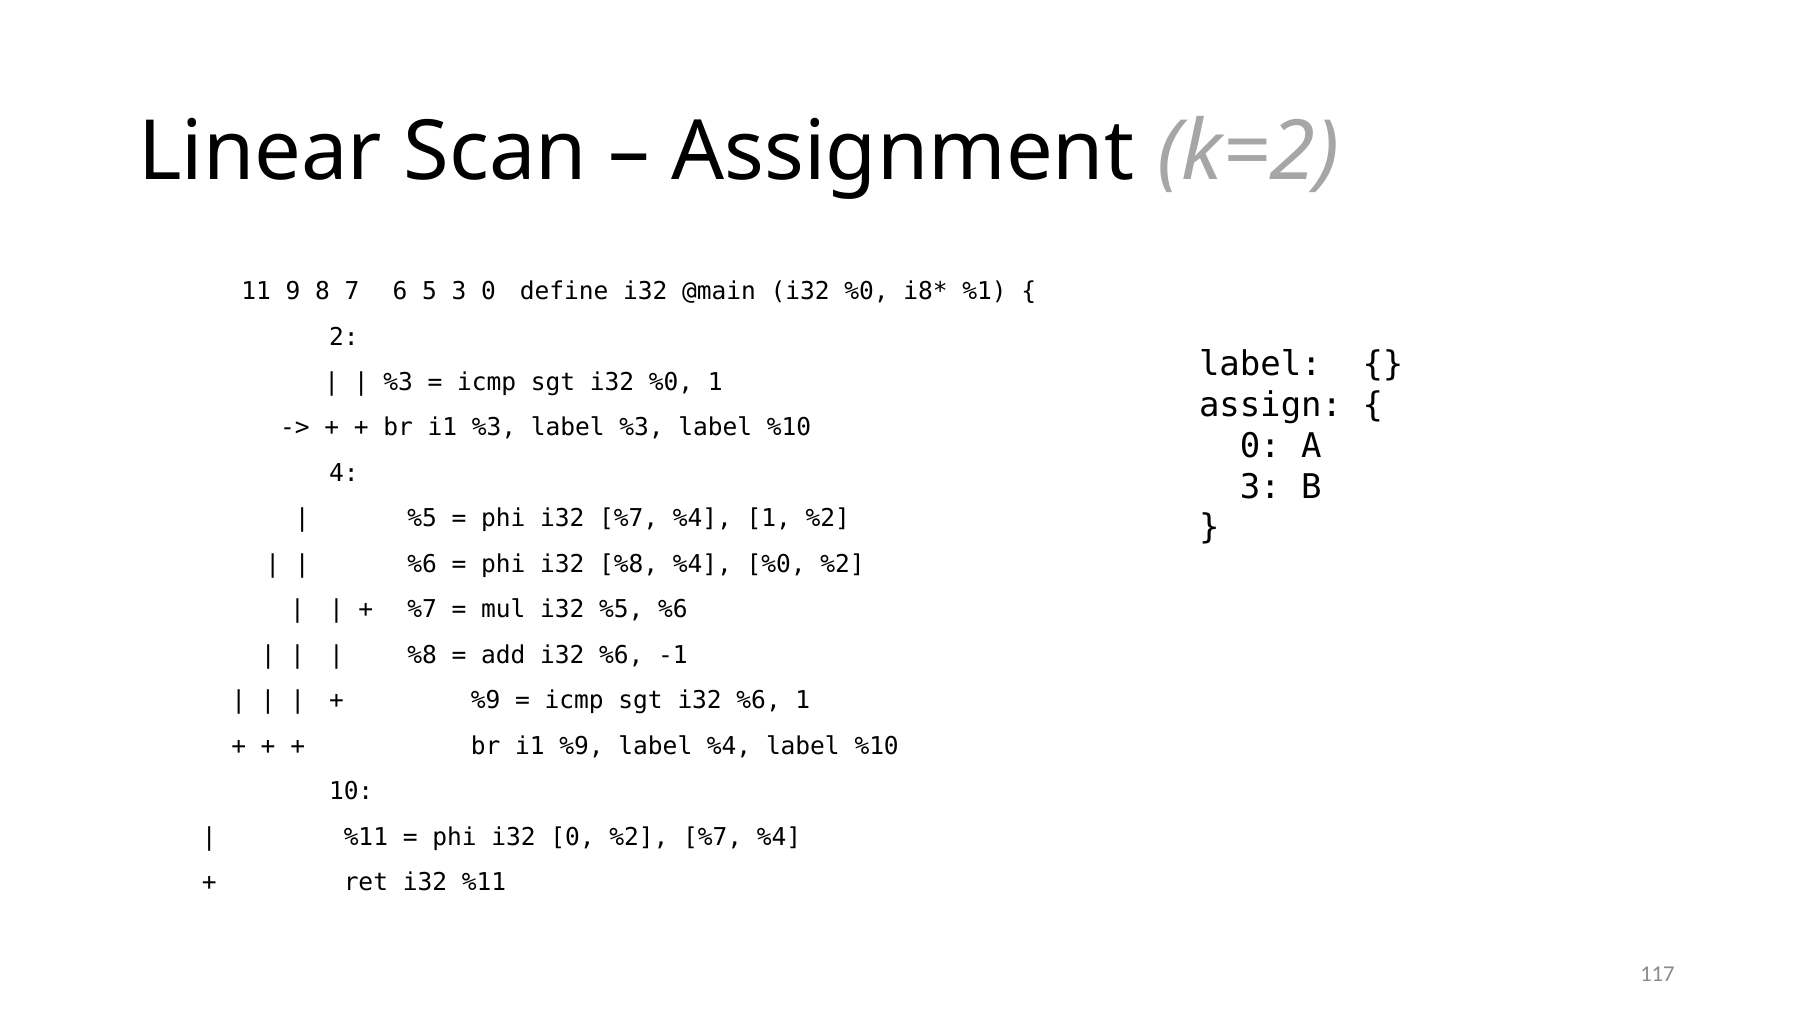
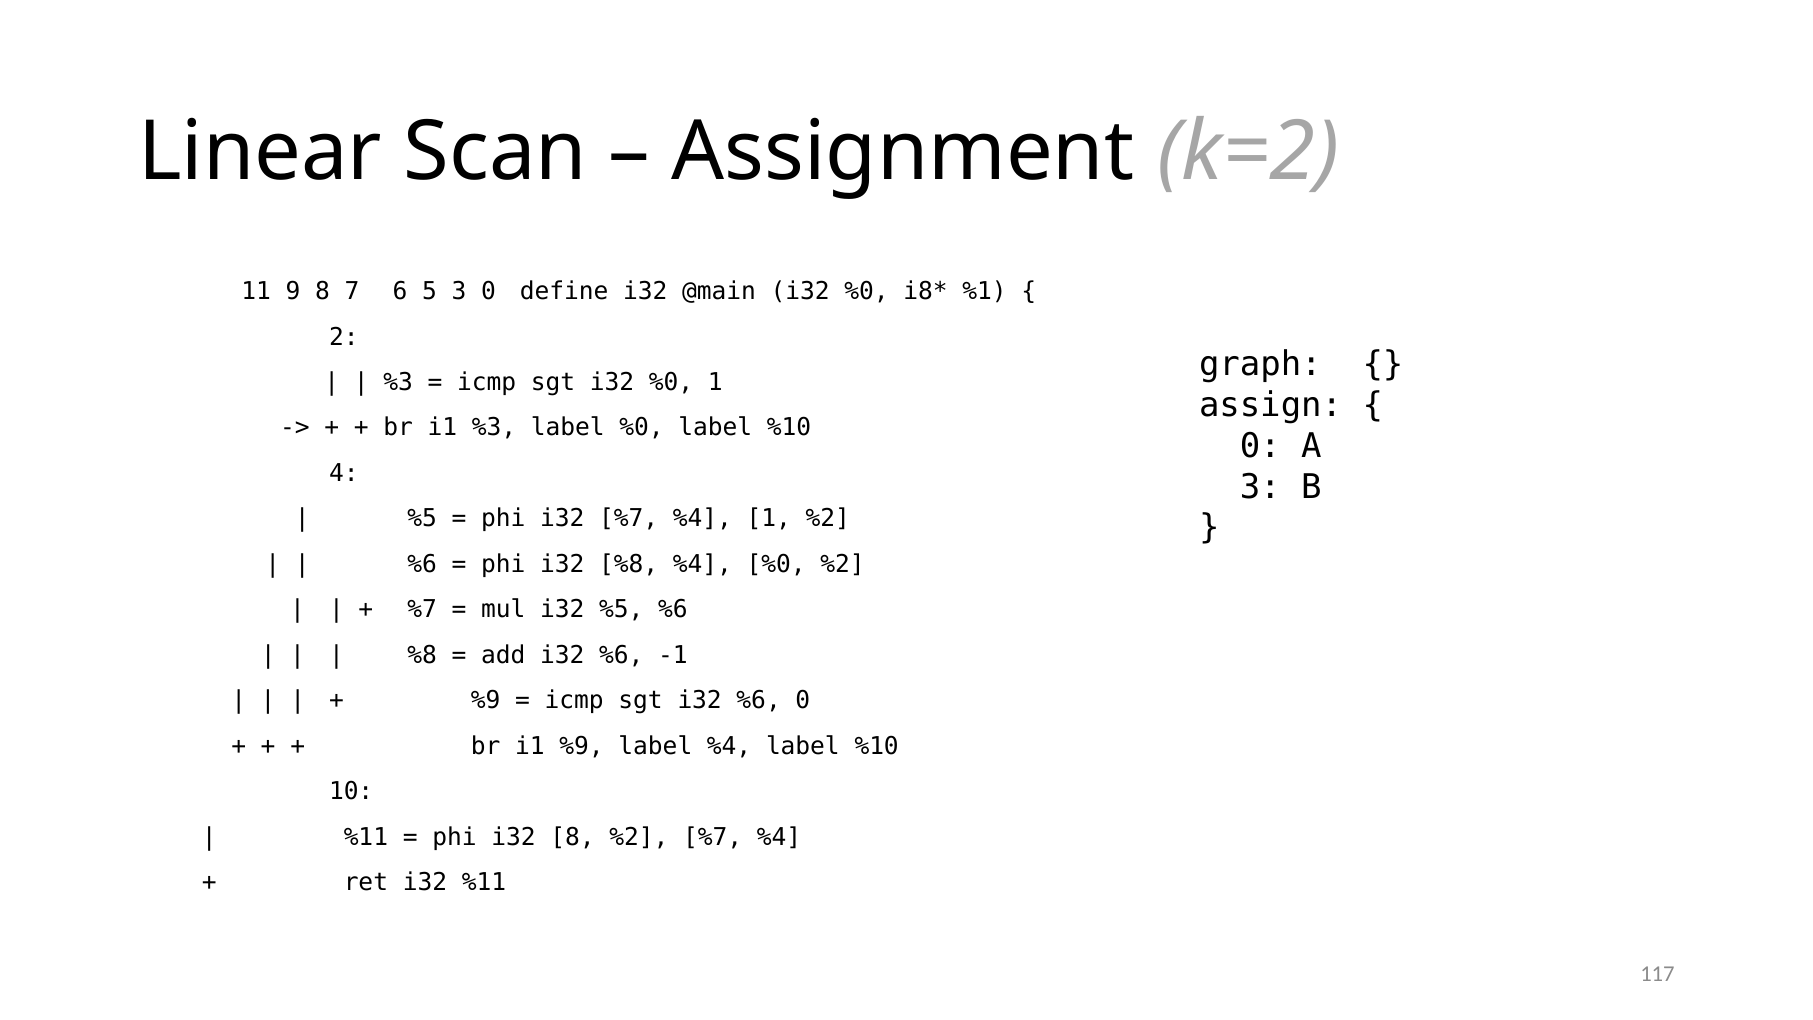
label at (1260, 364): label -> graph
label %3: %3 -> %0
%6 1: 1 -> 0
i32 0: 0 -> 8
